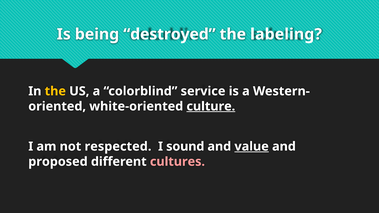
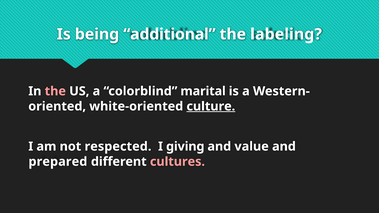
destroyed: destroyed -> additional
the at (55, 91) colour: yellow -> pink
service: service -> marital
sound: sound -> giving
value underline: present -> none
proposed: proposed -> prepared
